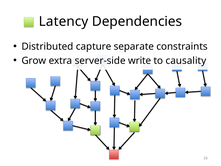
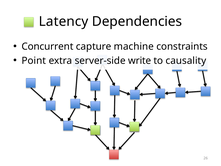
Distributed: Distributed -> Concurrent
separate: separate -> machine
Grow: Grow -> Point
